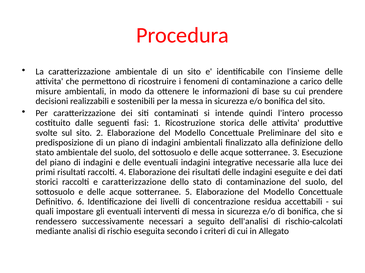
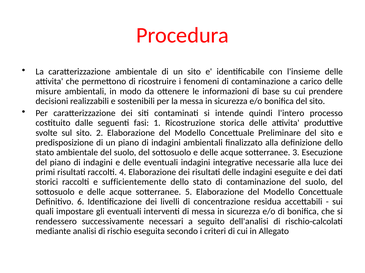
e caratterizzazione: caratterizzazione -> sufficientemente
